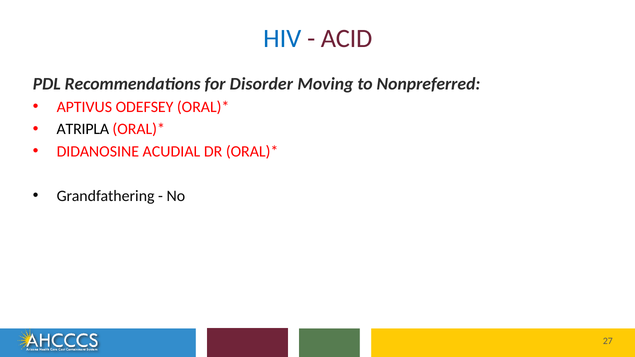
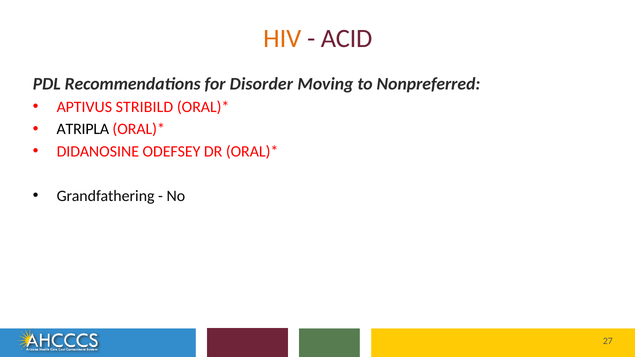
HIV colour: blue -> orange
ODEFSEY: ODEFSEY -> STRIBILD
ACUDIAL: ACUDIAL -> ODEFSEY
